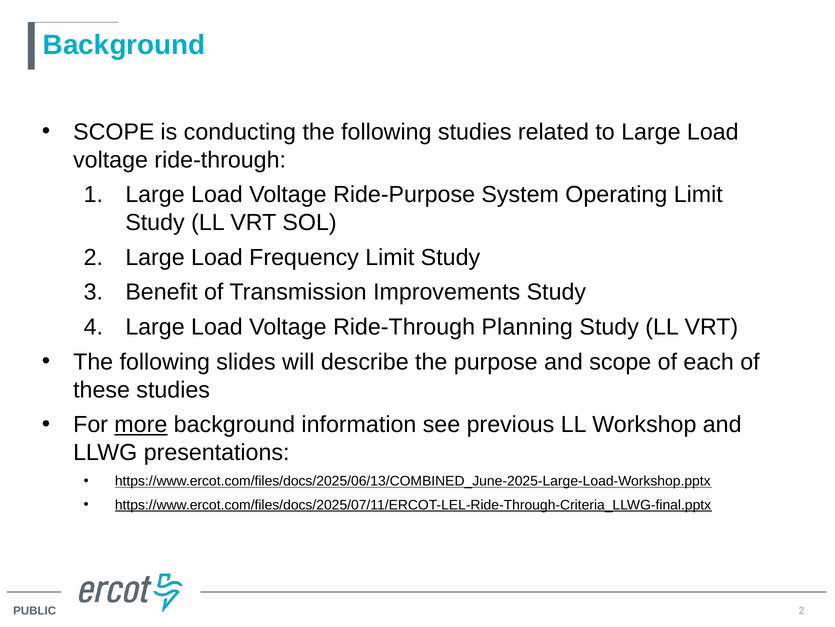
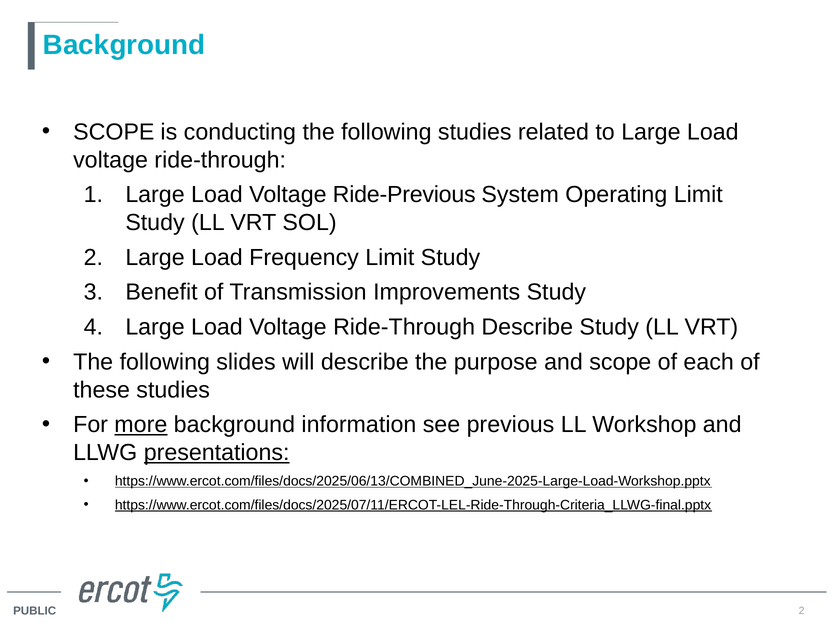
Ride-Purpose: Ride-Purpose -> Ride-Previous
Ride-Through Planning: Planning -> Describe
presentations underline: none -> present
